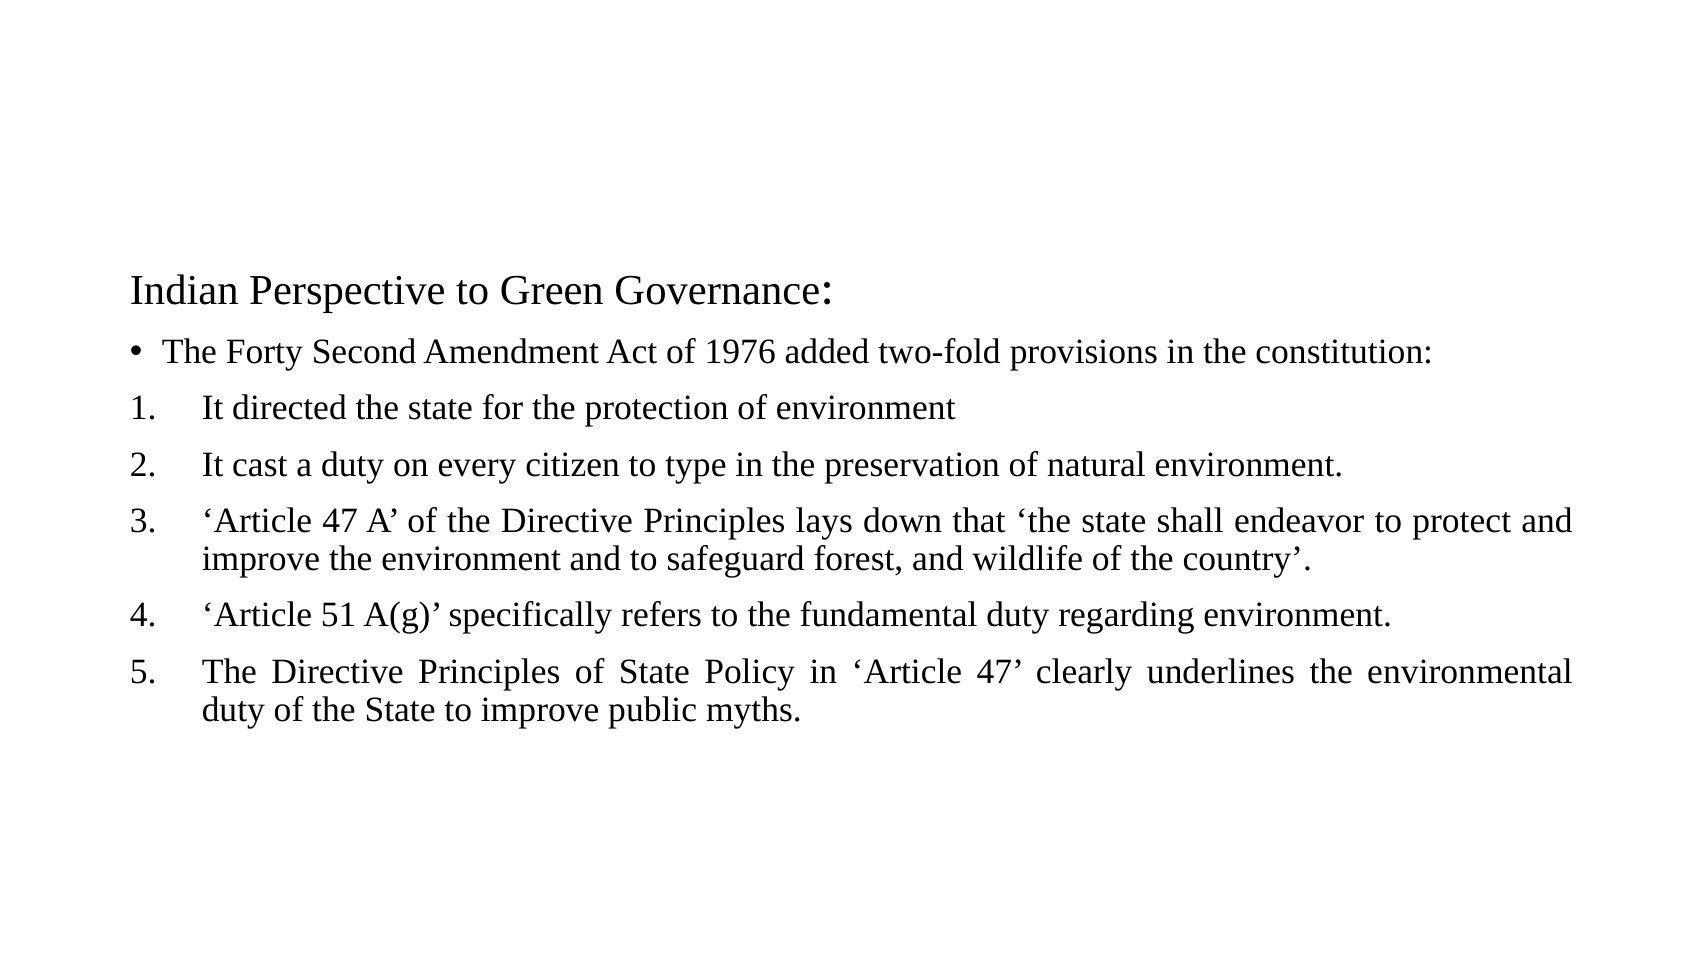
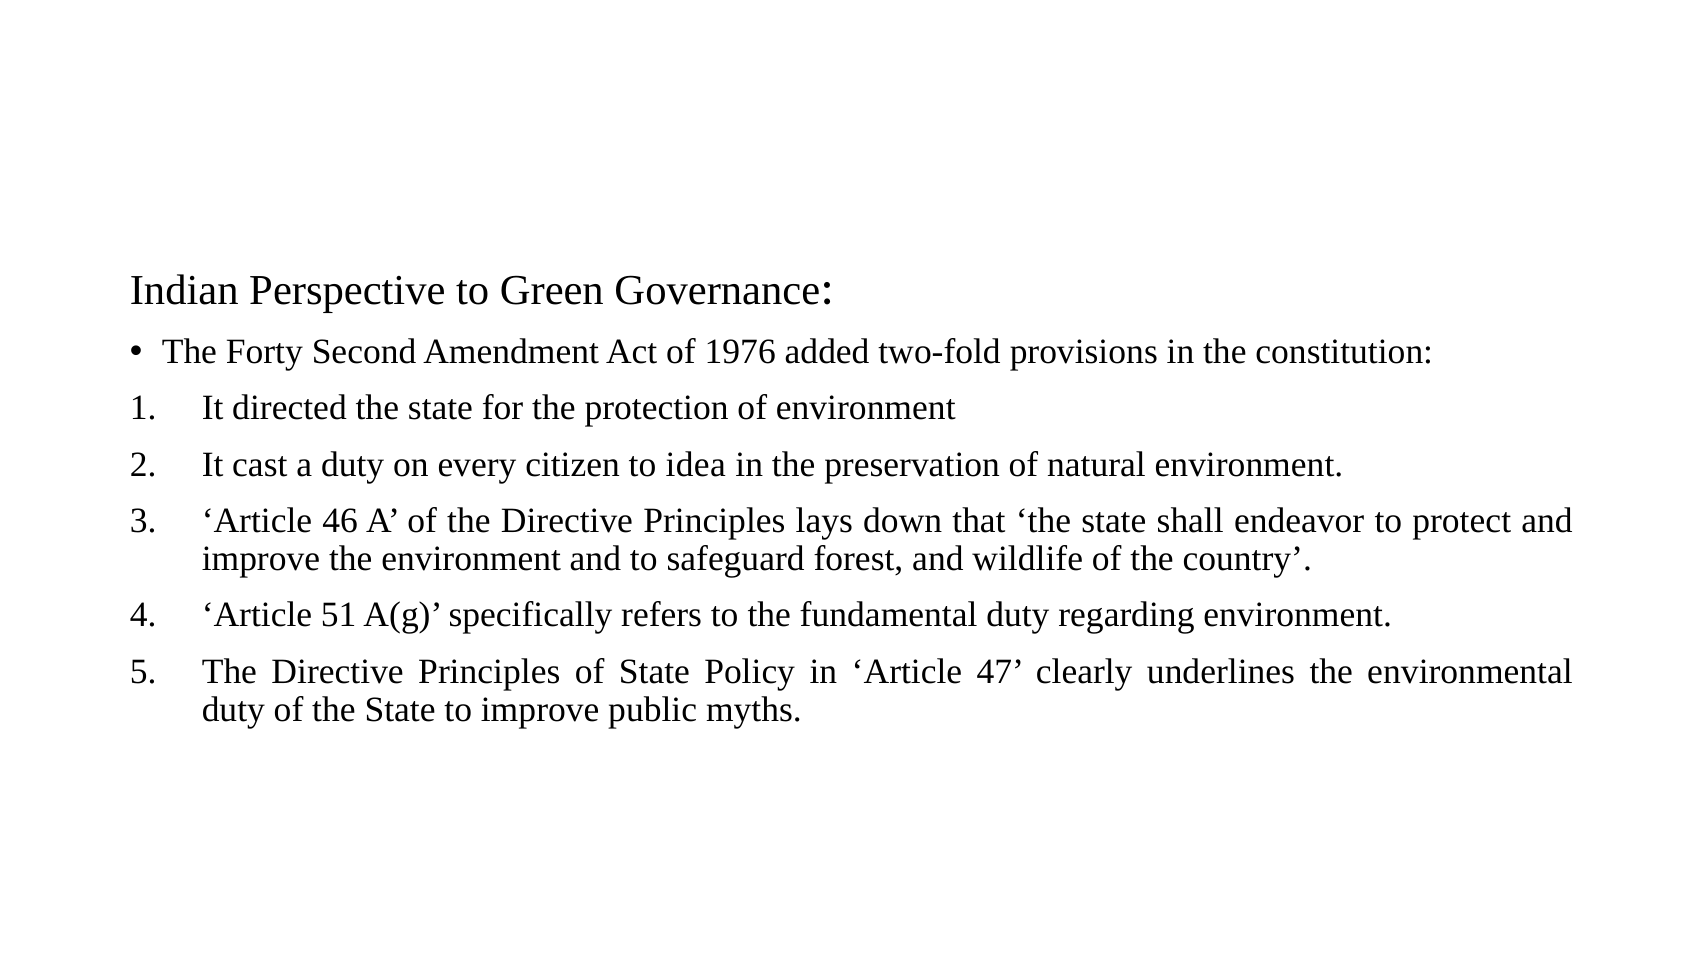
type: type -> idea
47 at (340, 520): 47 -> 46
